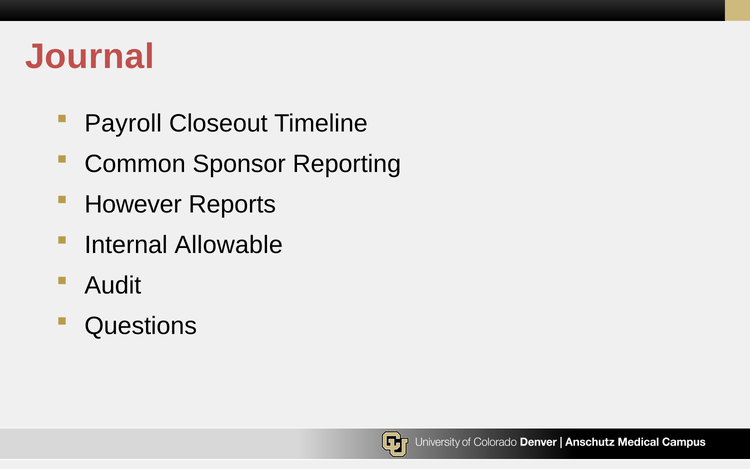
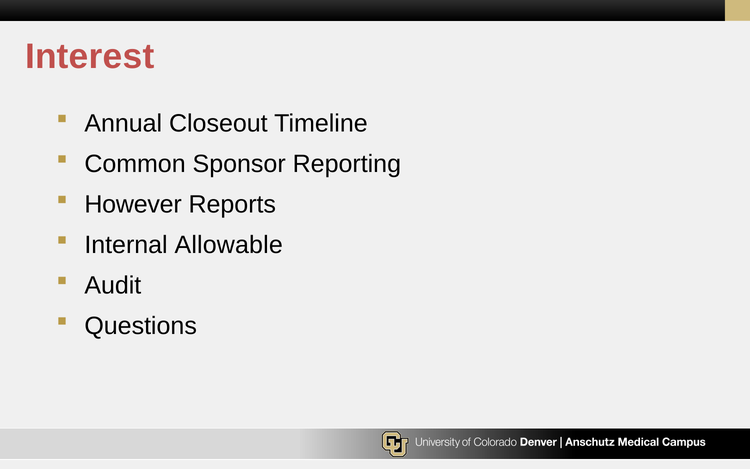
Journal: Journal -> Interest
Payroll: Payroll -> Annual
